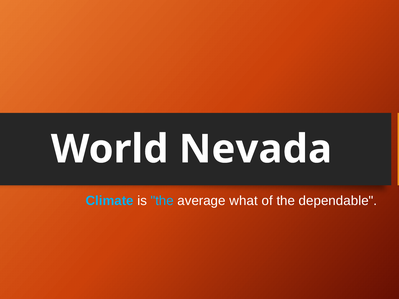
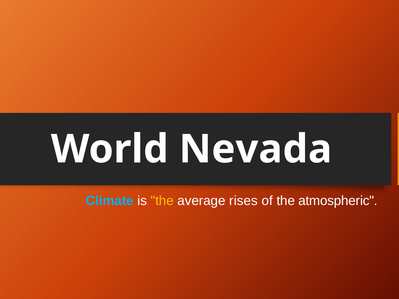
the at (162, 201) colour: light blue -> yellow
what: what -> rises
dependable: dependable -> atmospheric
